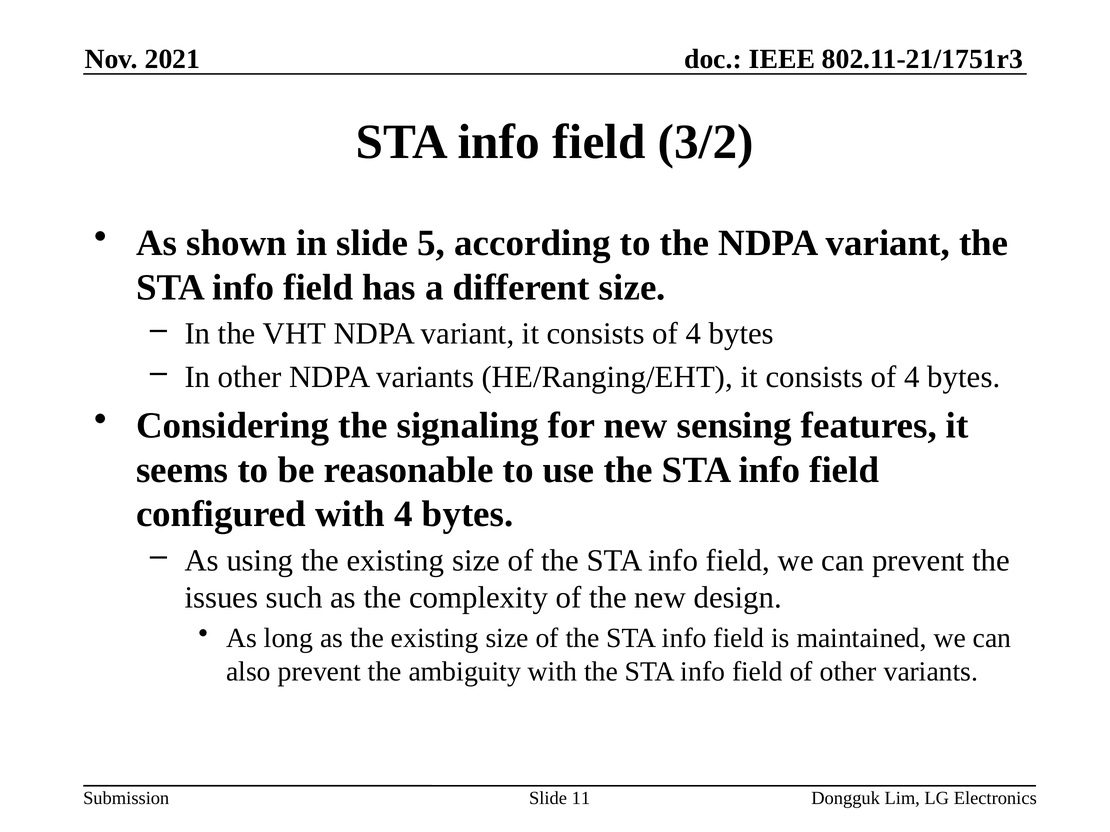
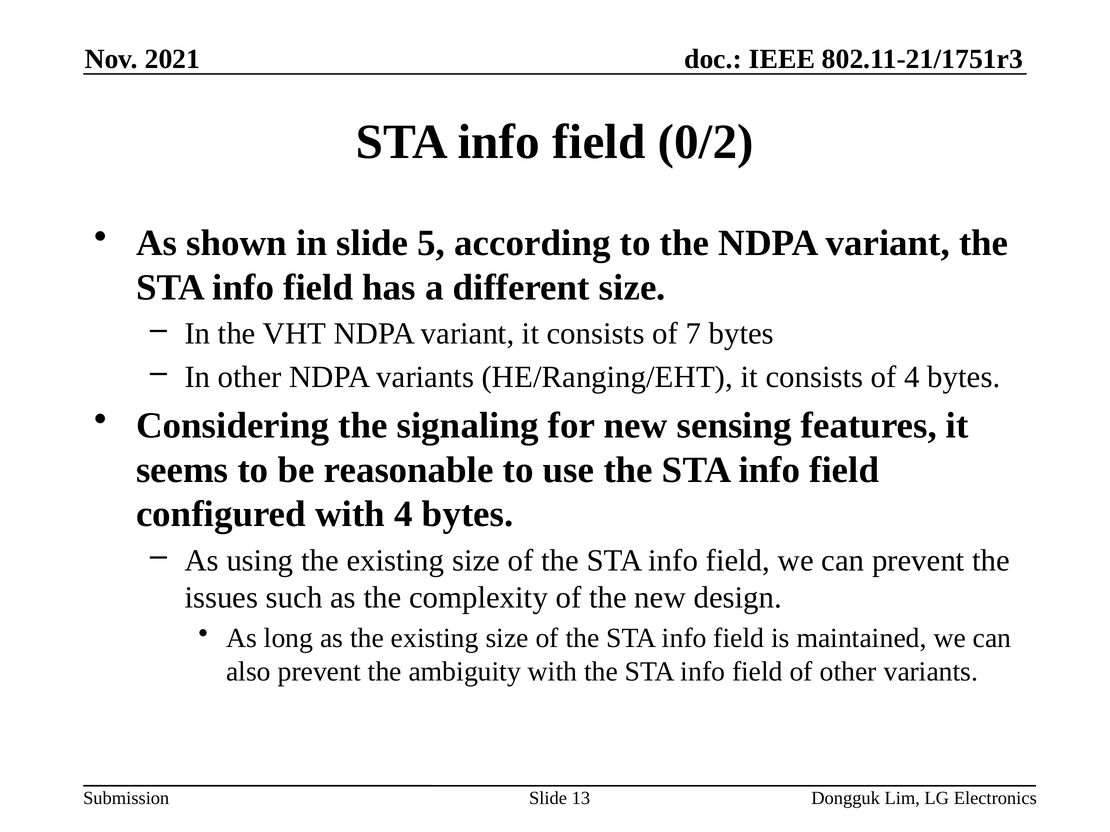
3/2: 3/2 -> 0/2
4 at (693, 334): 4 -> 7
11: 11 -> 13
